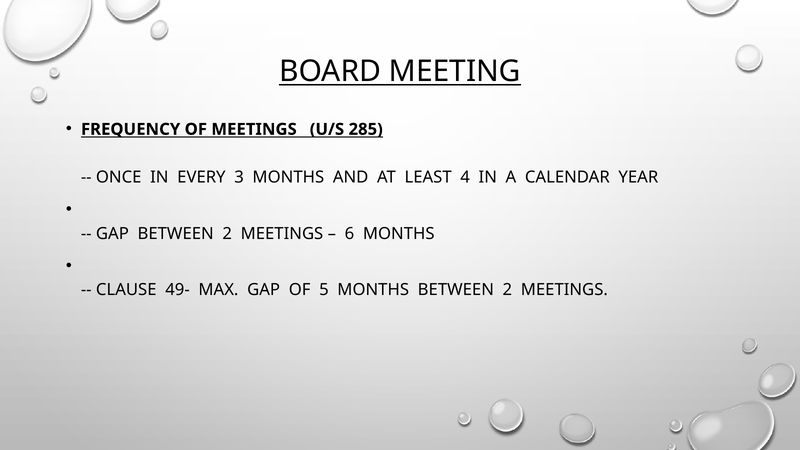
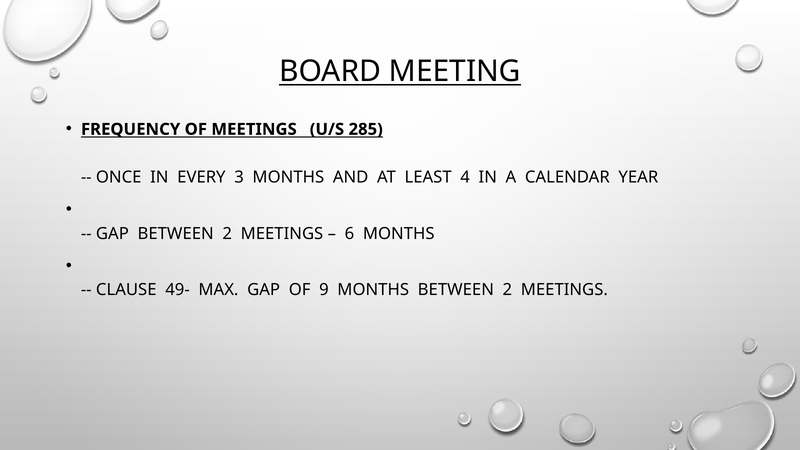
5: 5 -> 9
